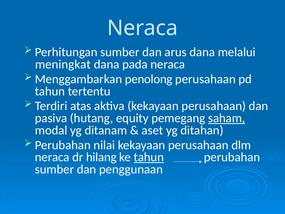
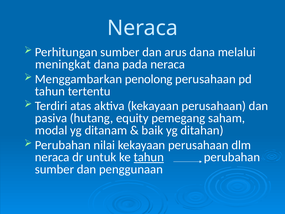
saham underline: present -> none
aset: aset -> baik
hilang: hilang -> untuk
